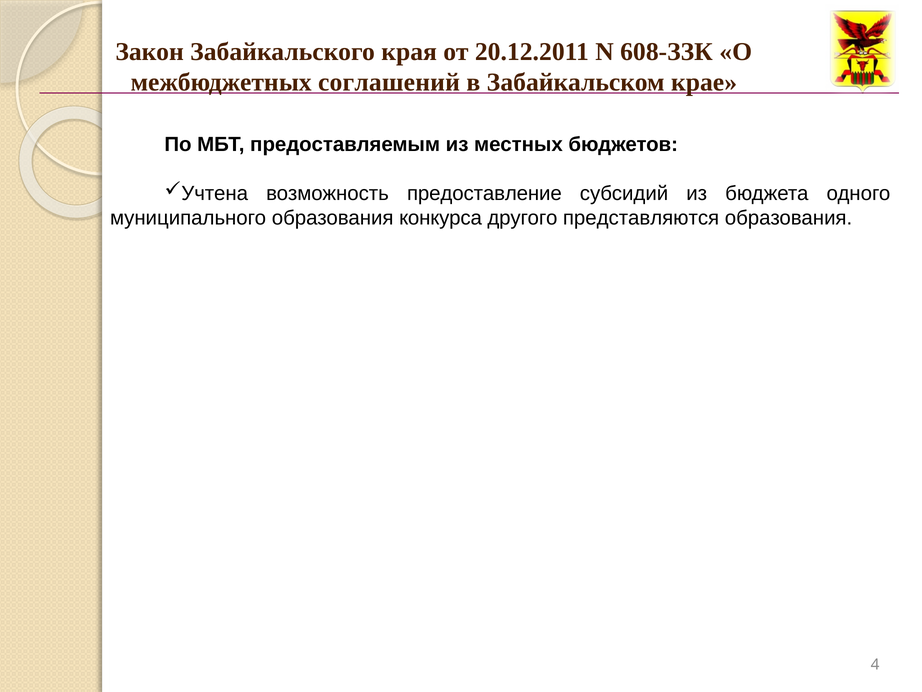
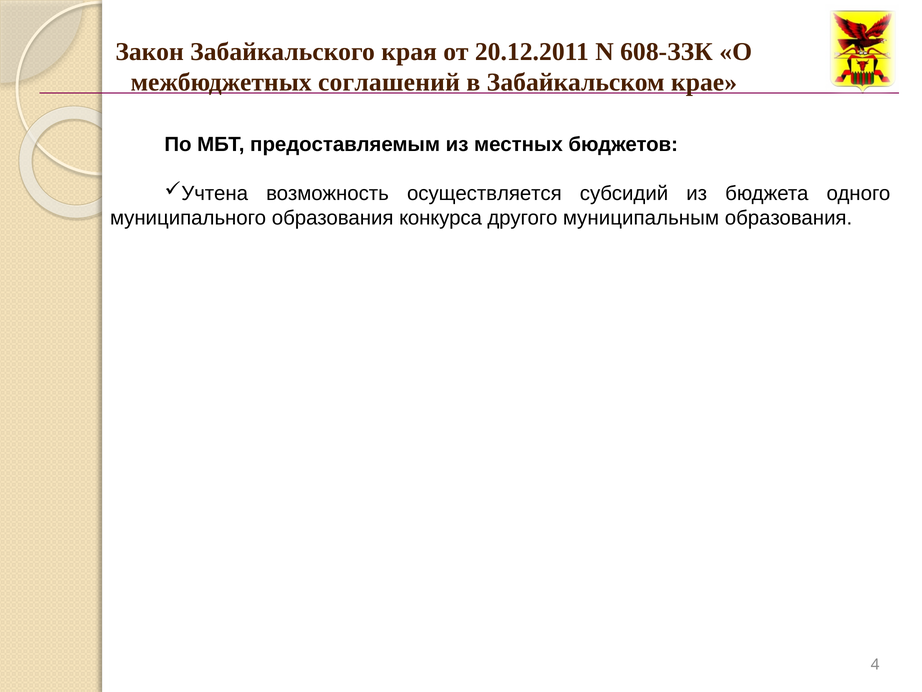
предоставление: предоставление -> осуществляется
представляются: представляются -> муниципальным
